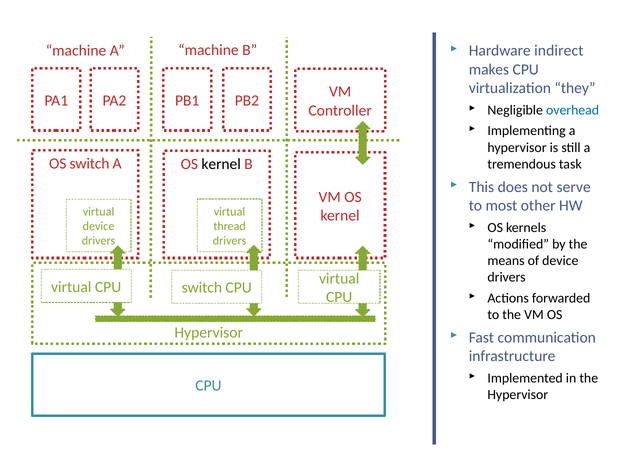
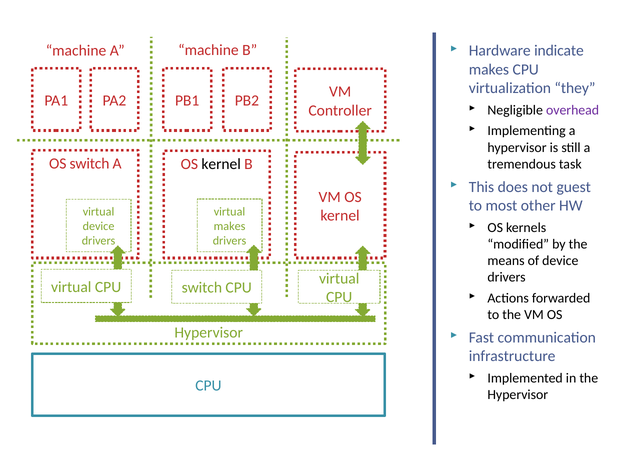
indirect: indirect -> indicate
overhead colour: blue -> purple
serve: serve -> guest
thread at (230, 226): thread -> makes
